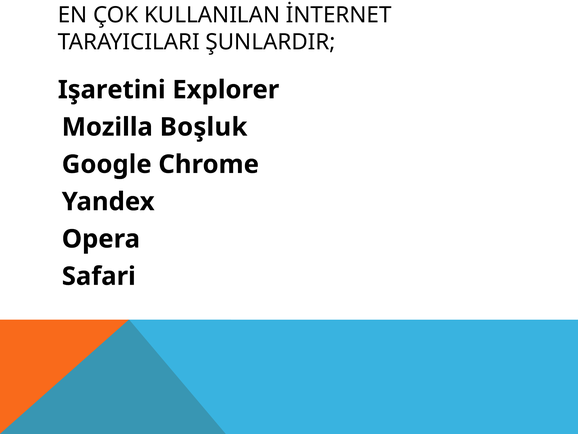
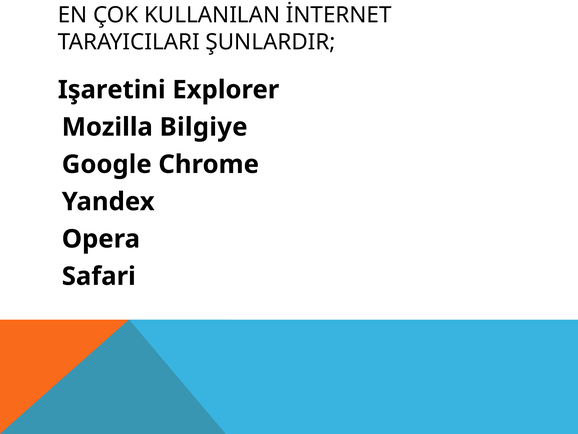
Boşluk: Boşluk -> Bilgiye
